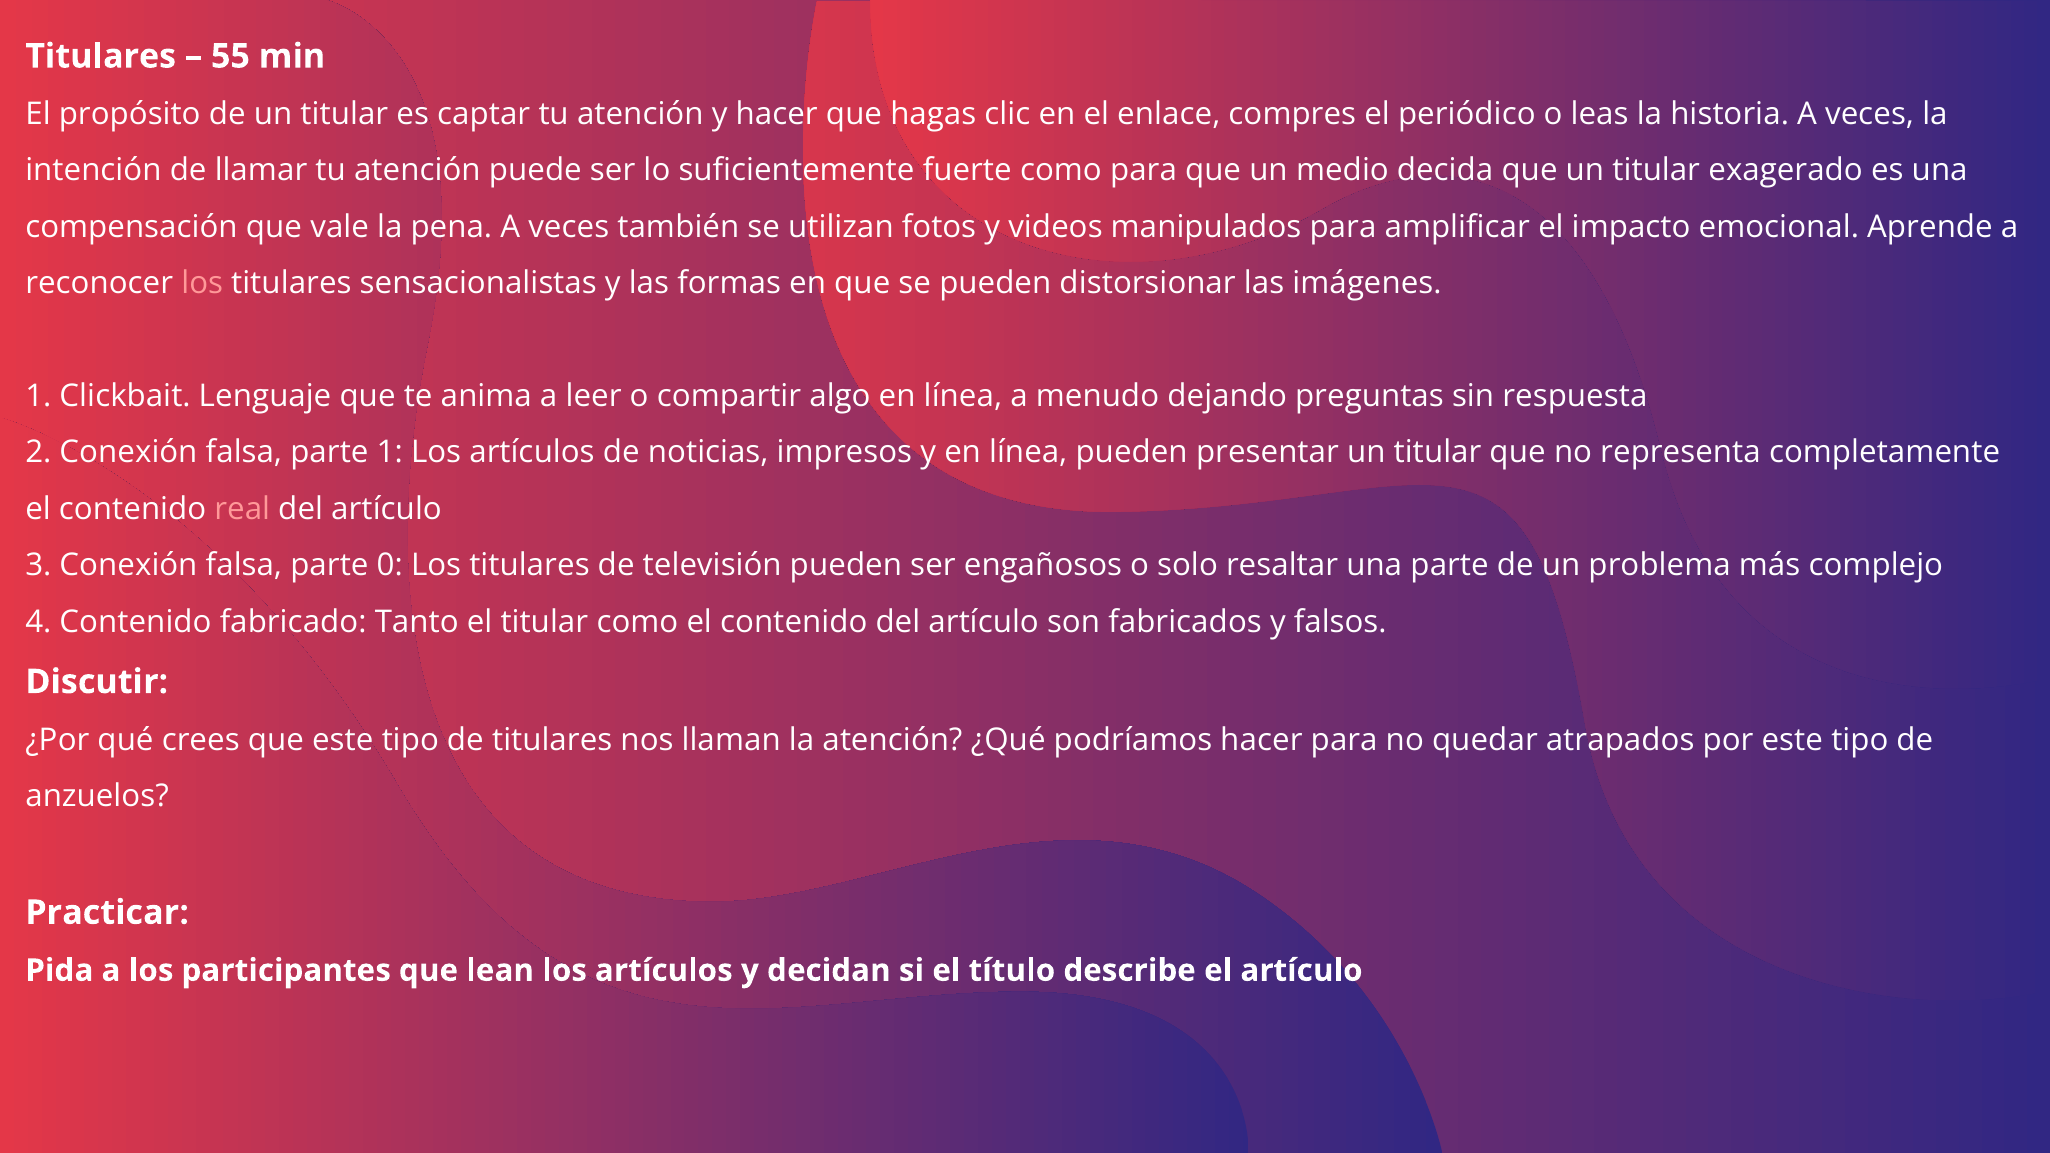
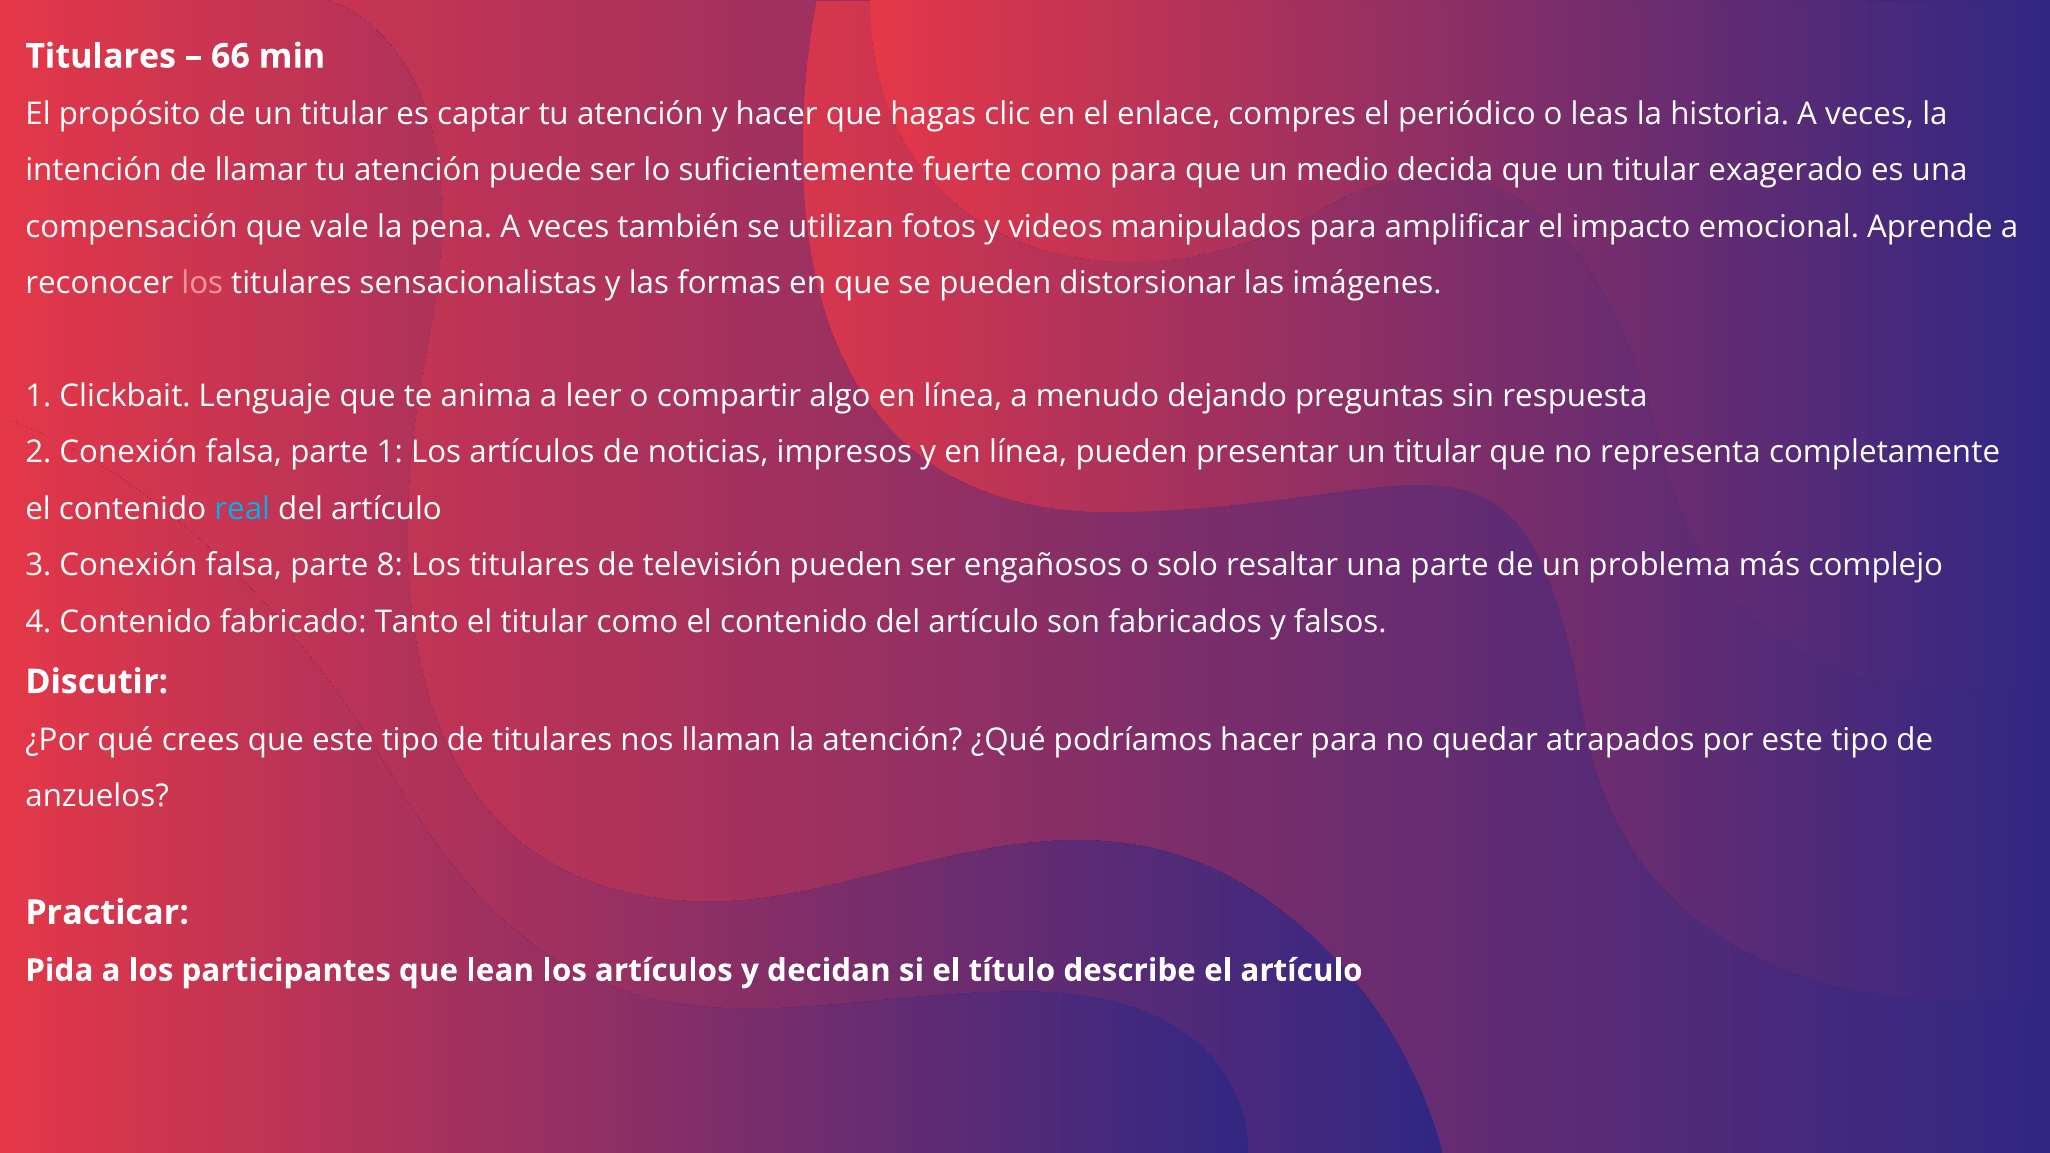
55: 55 -> 66
real colour: pink -> light blue
0: 0 -> 8
